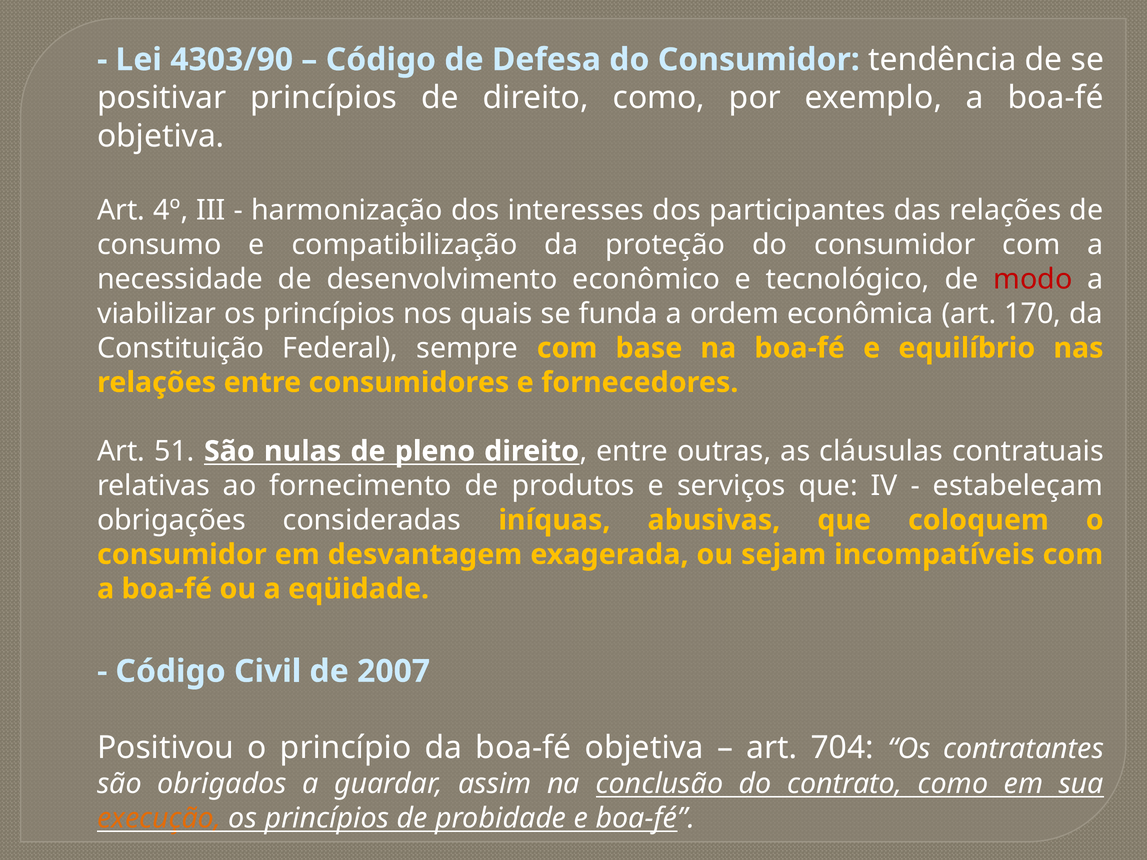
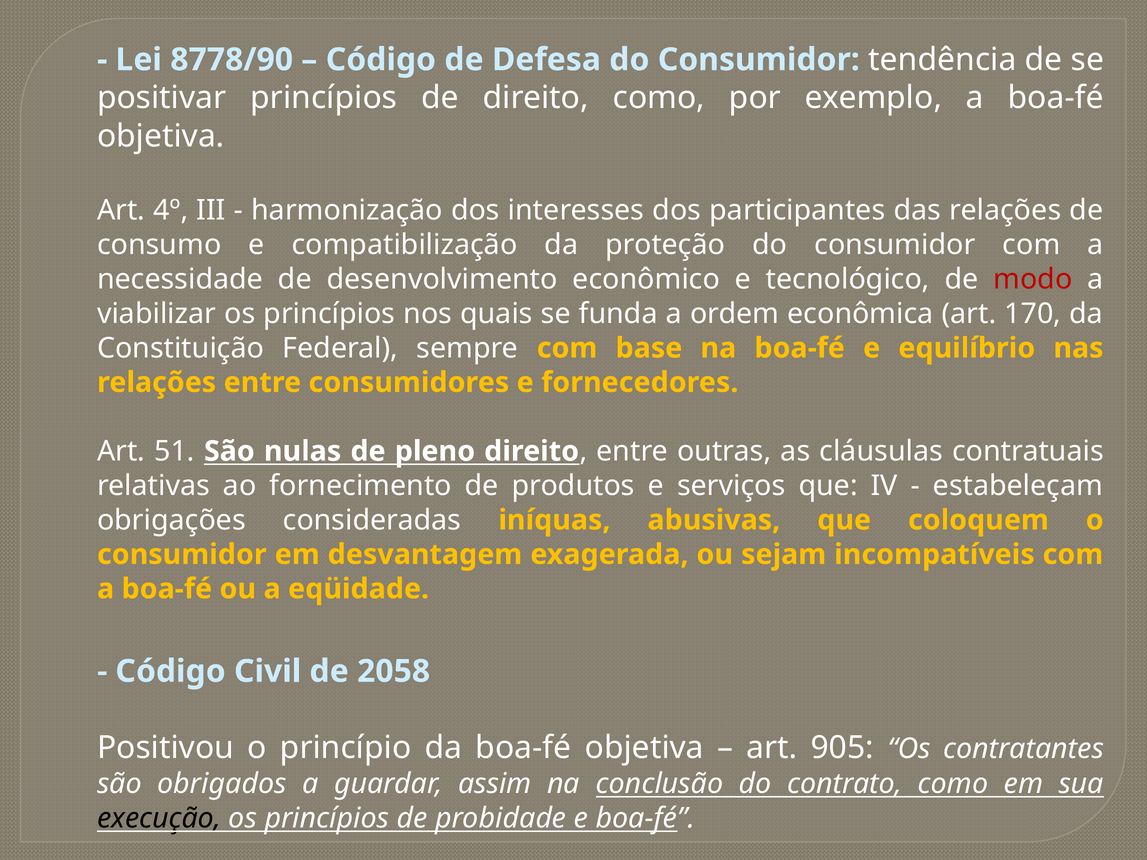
4303/90: 4303/90 -> 8778/90
2007: 2007 -> 2058
704: 704 -> 905
execução colour: orange -> black
